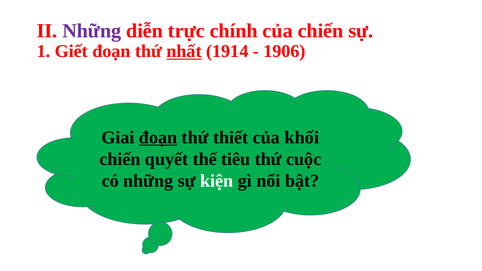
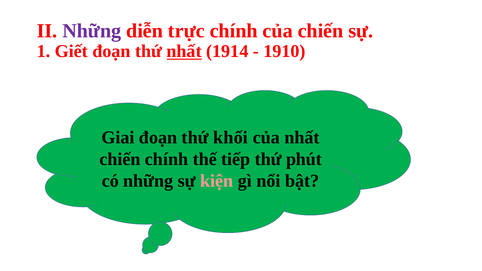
1906: 1906 -> 1910
đoạn at (158, 137) underline: present -> none
thiết: thiết -> khối
của khối: khối -> nhất
chiến quyết: quyết -> chính
tiêu: tiêu -> tiếp
cuộc: cuộc -> phút
kiện colour: white -> pink
